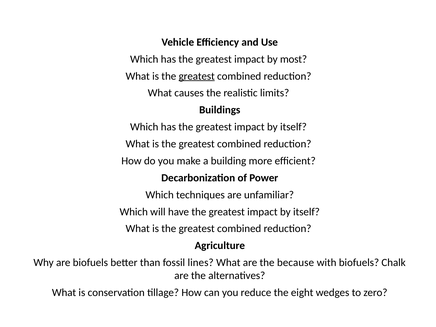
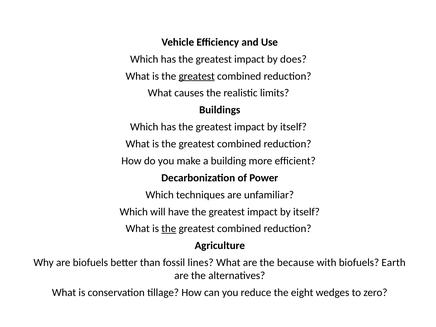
most: most -> does
the at (169, 229) underline: none -> present
Chalk: Chalk -> Earth
